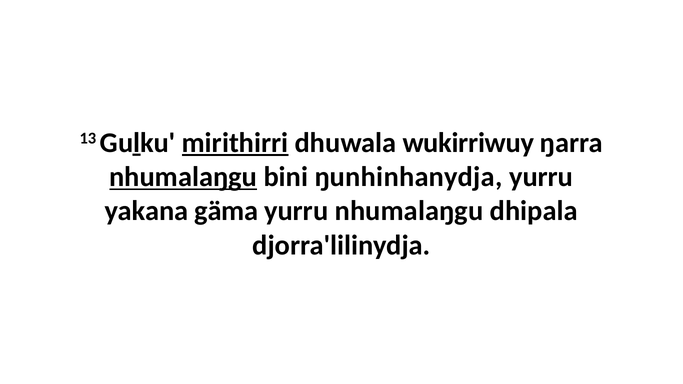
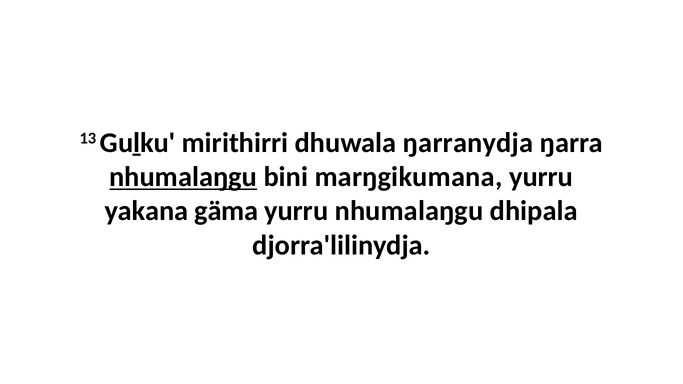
mirithirri underline: present -> none
wukirriwuy: wukirriwuy -> ŋarranydja
ŋunhinhanydja: ŋunhinhanydja -> marŋgikumana
